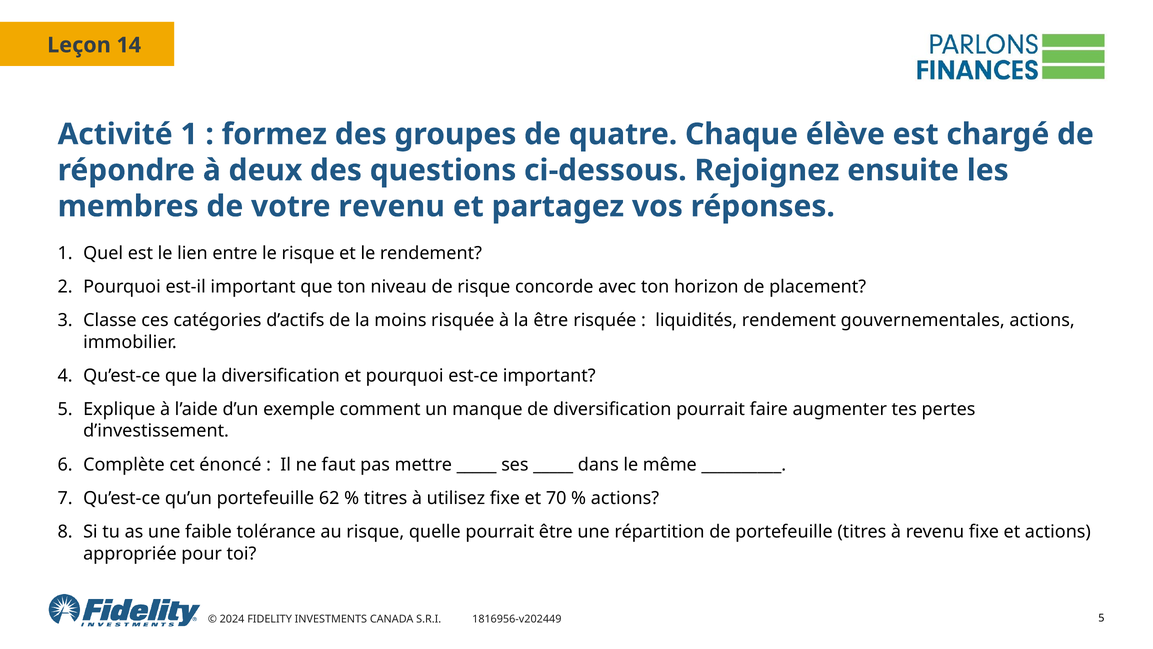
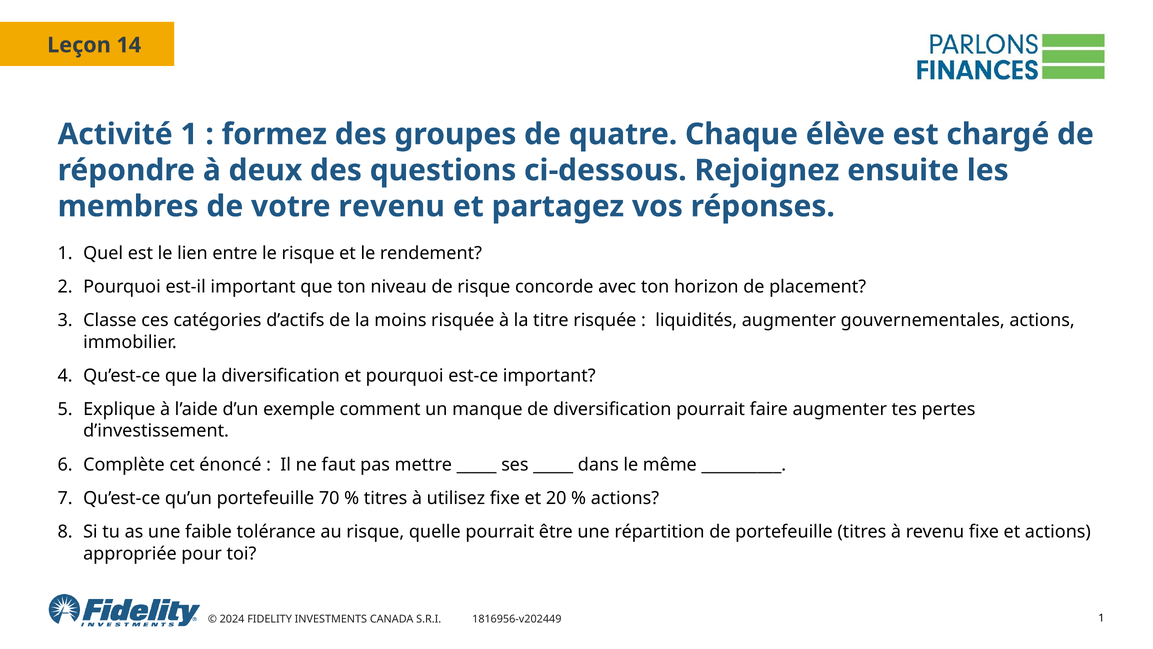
la être: être -> titre
liquidités rendement: rendement -> augmenter
62: 62 -> 70
70: 70 -> 20
5 at (1101, 618): 5 -> 1
